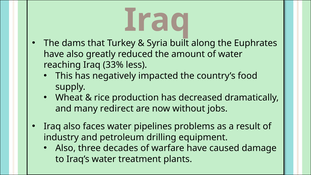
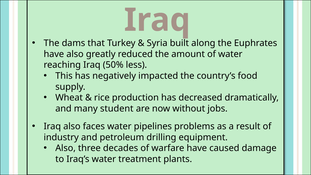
33%: 33% -> 50%
redirect: redirect -> student
